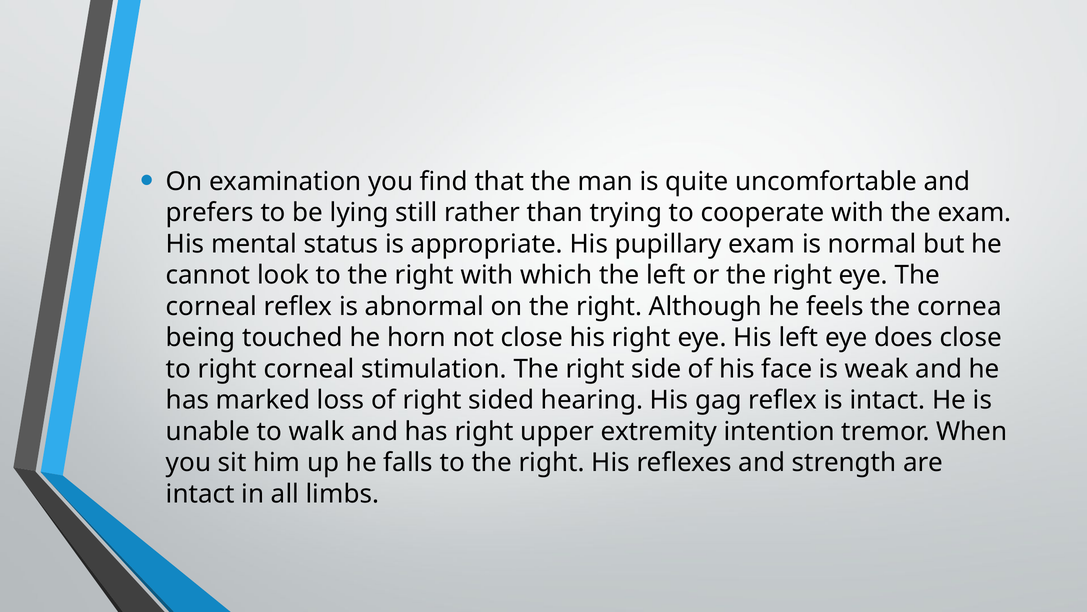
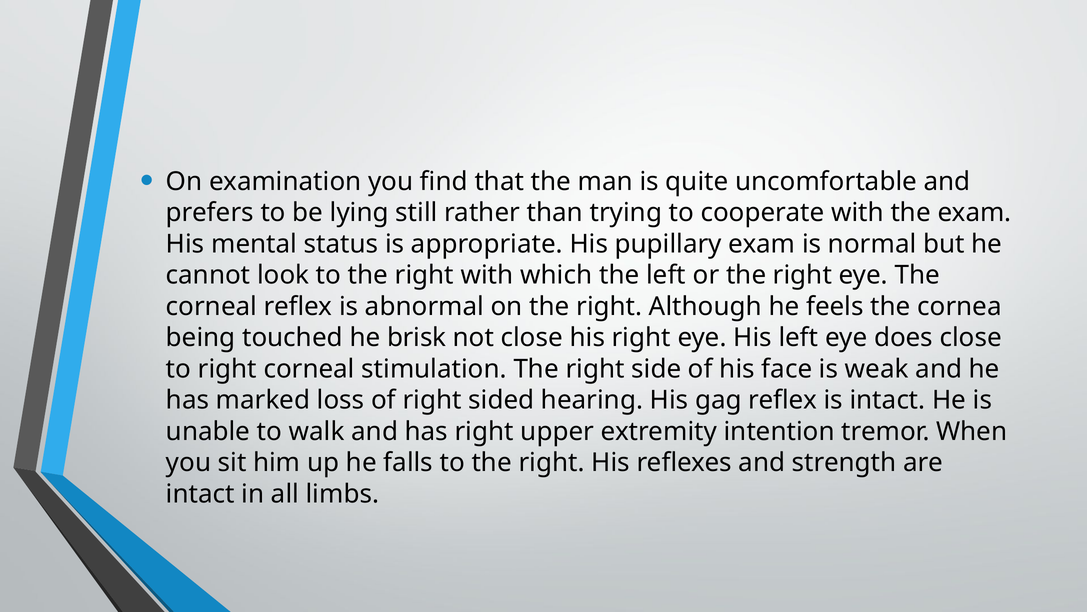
horn: horn -> brisk
